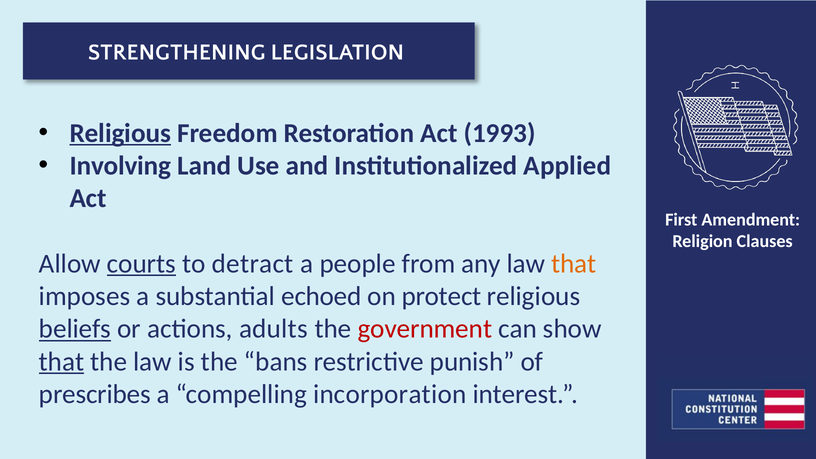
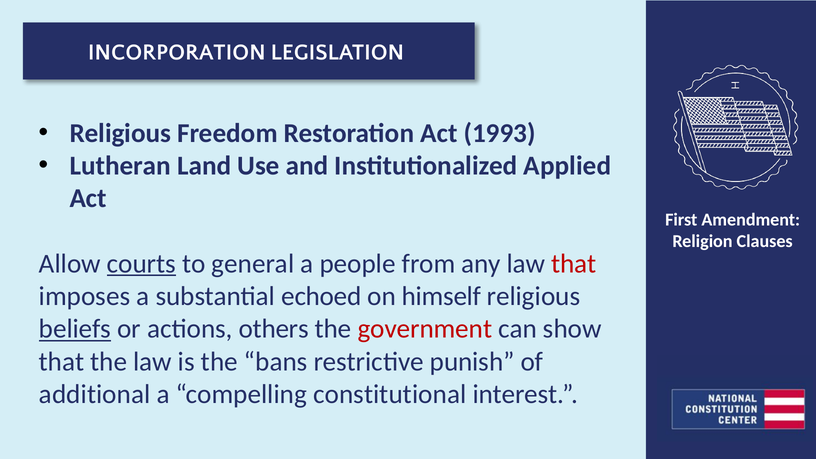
STRENGTHENING: STRENGTHENING -> INCORPORATION
Religious at (120, 133) underline: present -> none
Involving: Involving -> Lutheran
detract: detract -> general
that at (574, 264) colour: orange -> red
protect: protect -> himself
adults: adults -> others
that at (62, 362) underline: present -> none
prescribes: prescribes -> additional
incorporation: incorporation -> constitutional
